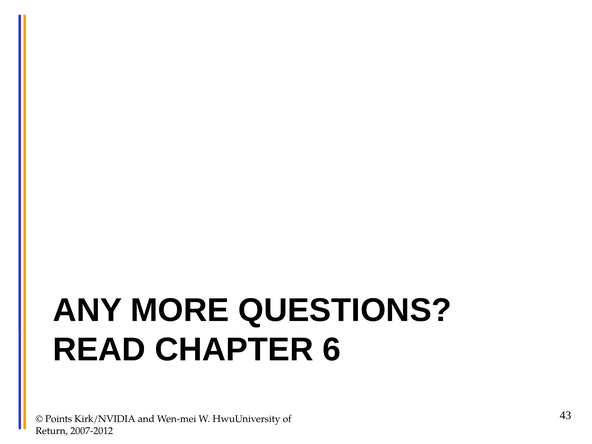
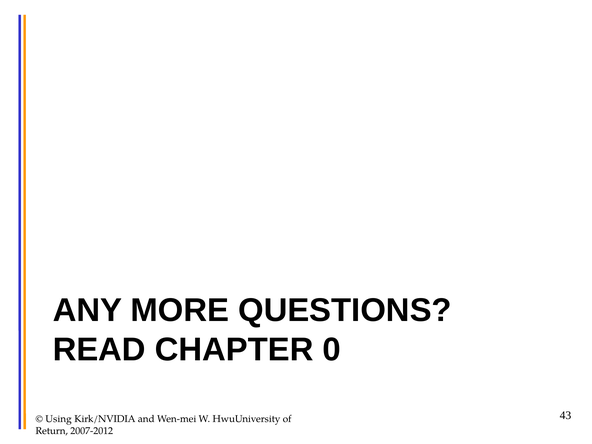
6: 6 -> 0
Points: Points -> Using
